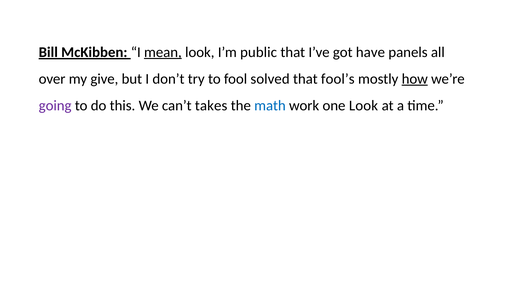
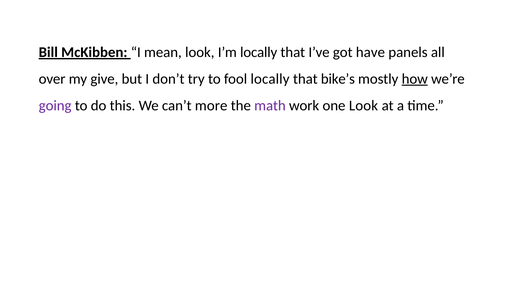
mean underline: present -> none
I’m public: public -> locally
fool solved: solved -> locally
fool’s: fool’s -> bike’s
takes: takes -> more
math colour: blue -> purple
